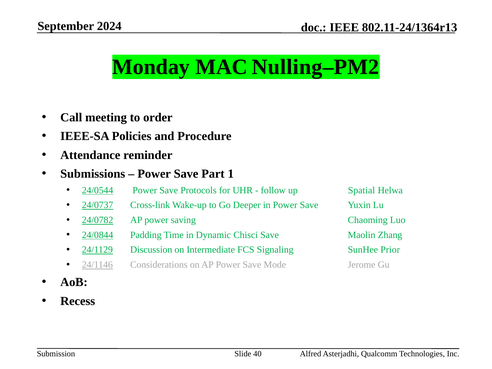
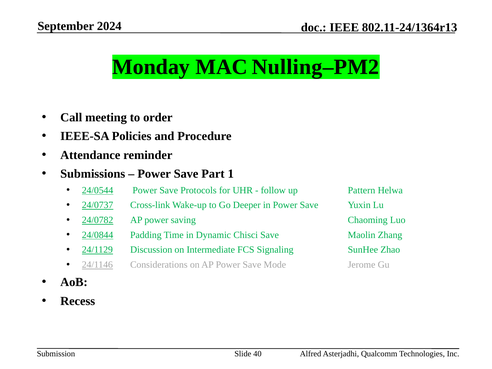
Spatial: Spatial -> Pattern
Prior: Prior -> Zhao
